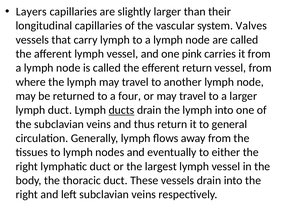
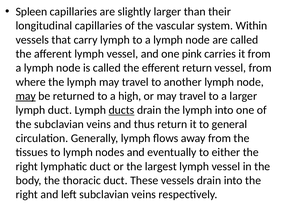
Layers: Layers -> Spleen
Valves: Valves -> Within
may at (26, 96) underline: none -> present
four: four -> high
